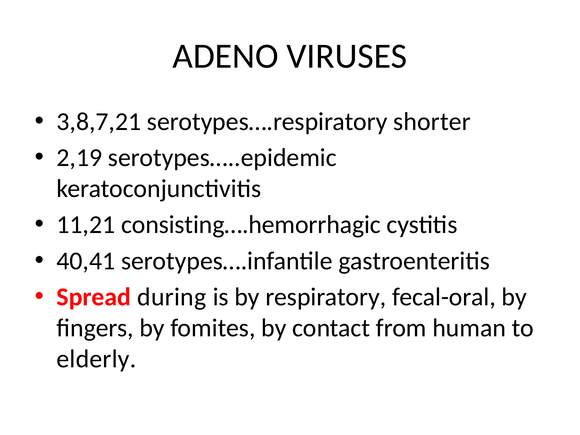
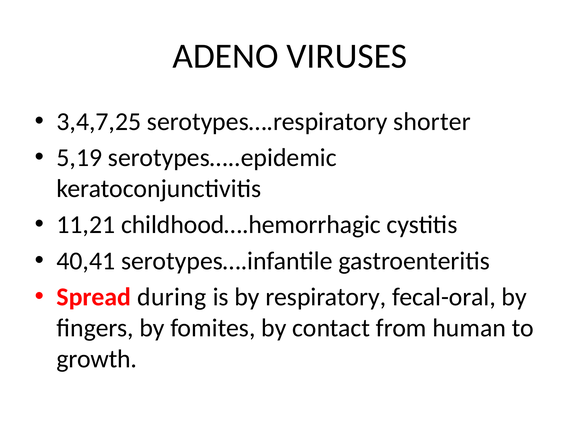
3,8,7,21: 3,8,7,21 -> 3,4,7,25
2,19: 2,19 -> 5,19
consisting….hemorrhagic: consisting….hemorrhagic -> childhood….hemorrhagic
elderly: elderly -> growth
